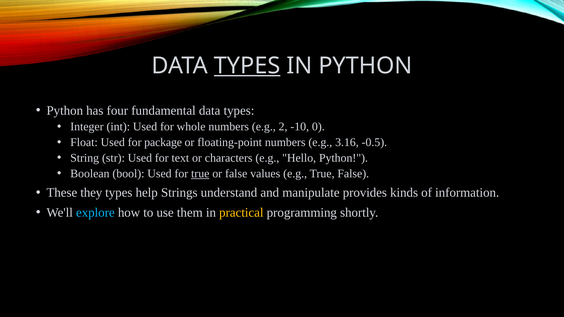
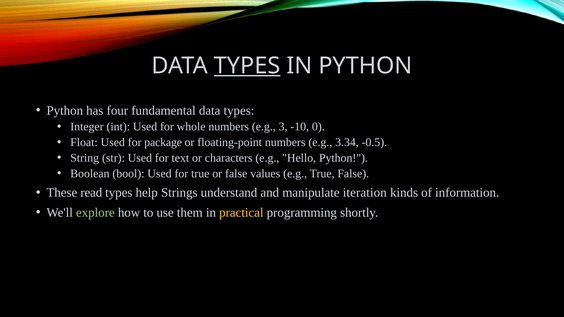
2: 2 -> 3
3.16: 3.16 -> 3.34
true at (200, 174) underline: present -> none
they: they -> read
provides: provides -> iteration
explore colour: light blue -> light green
